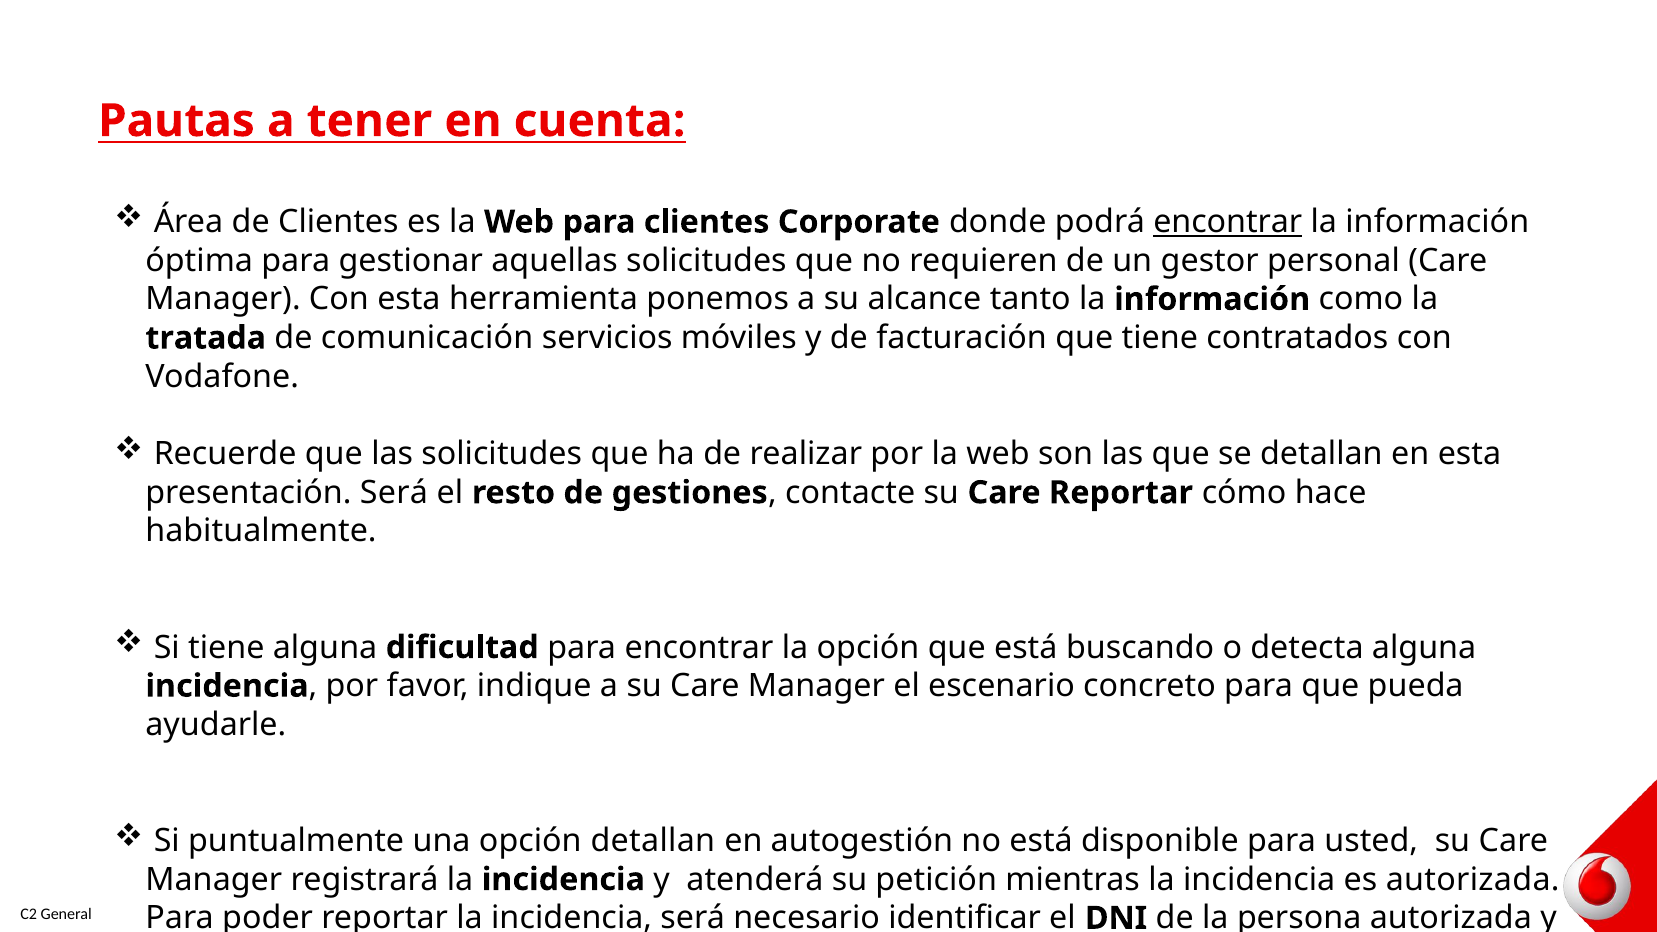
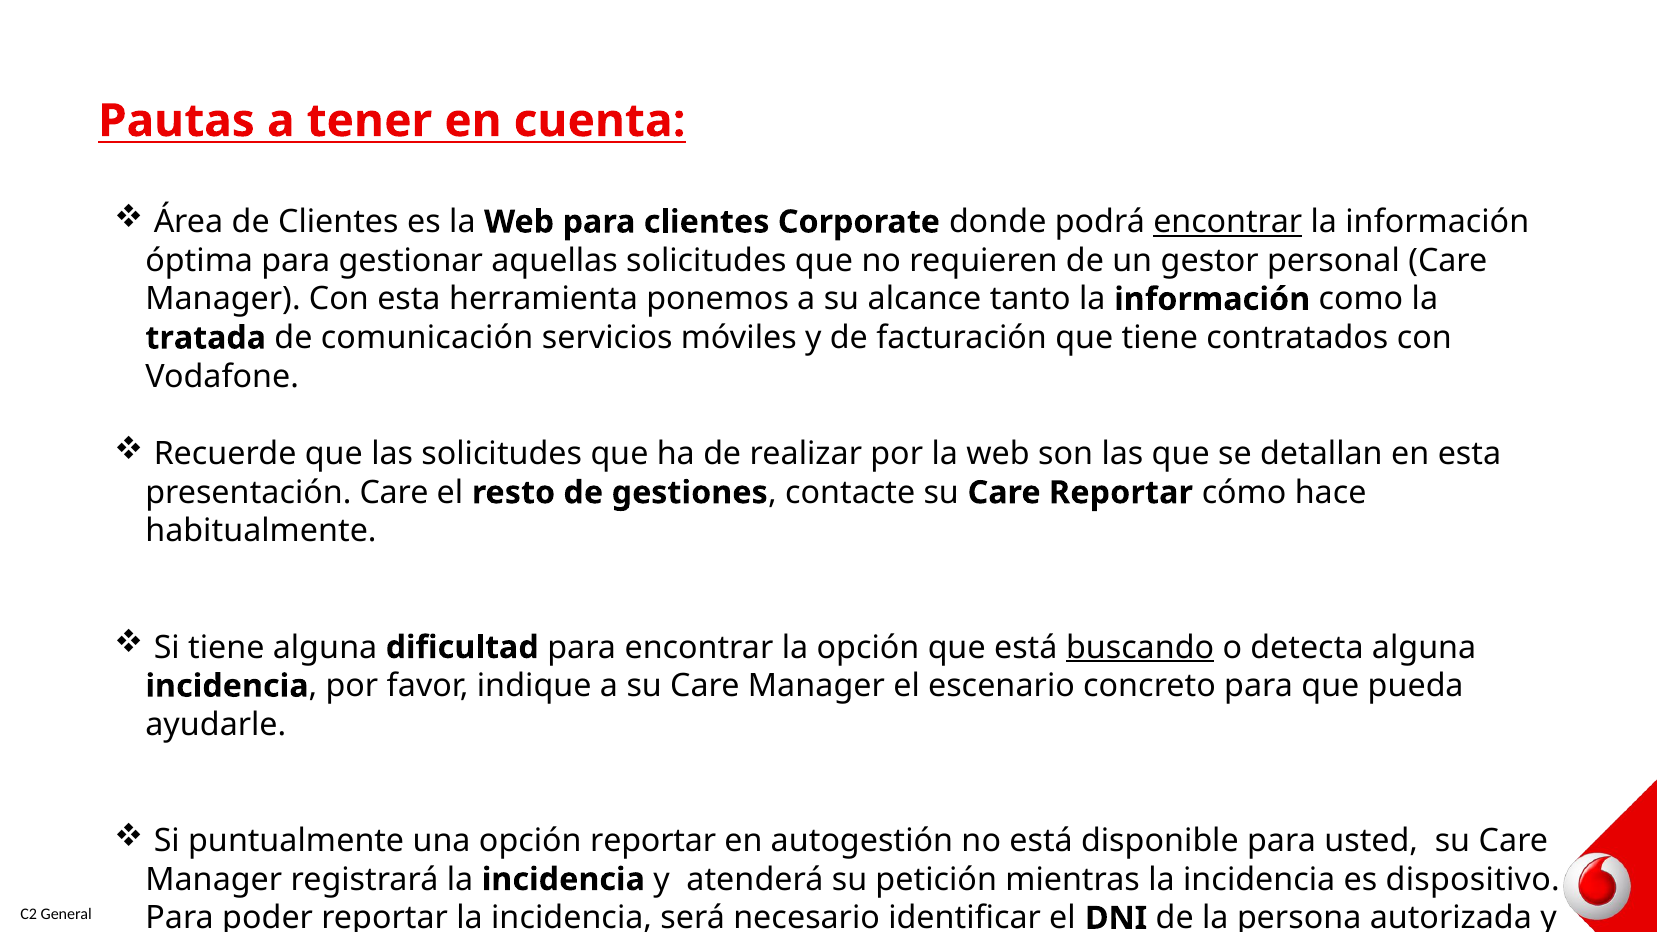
presentación Será: Será -> Care
buscando underline: none -> present
opción detallan: detallan -> reportar
es autorizada: autorizada -> dispositivo
